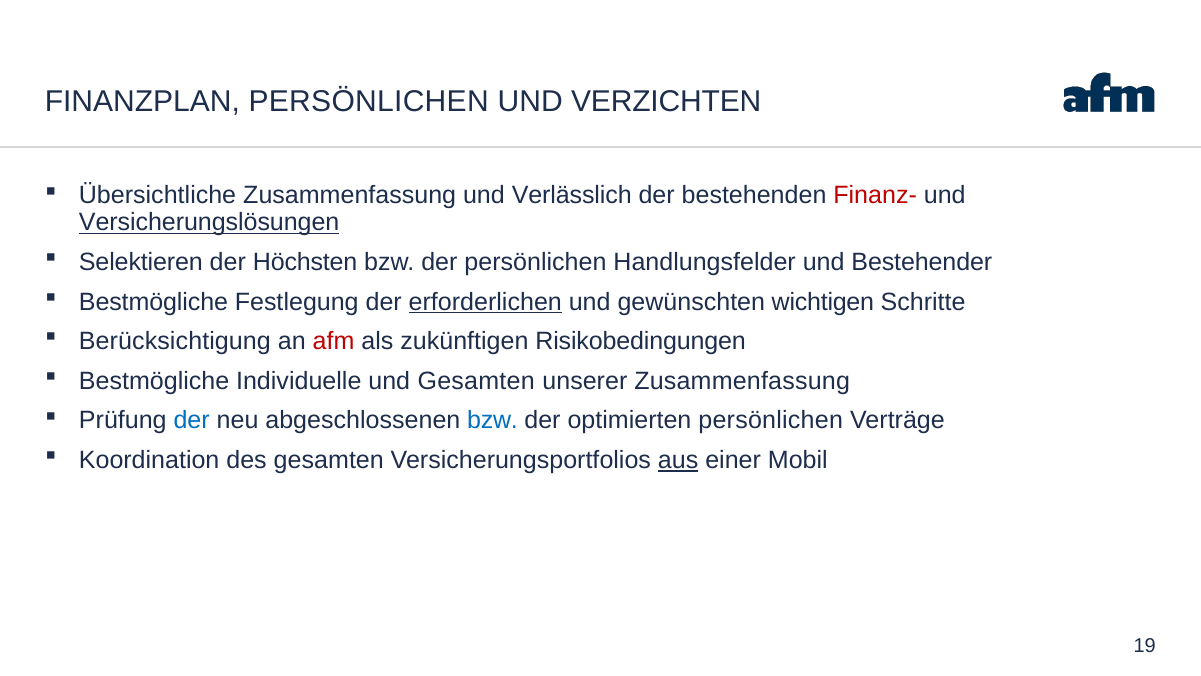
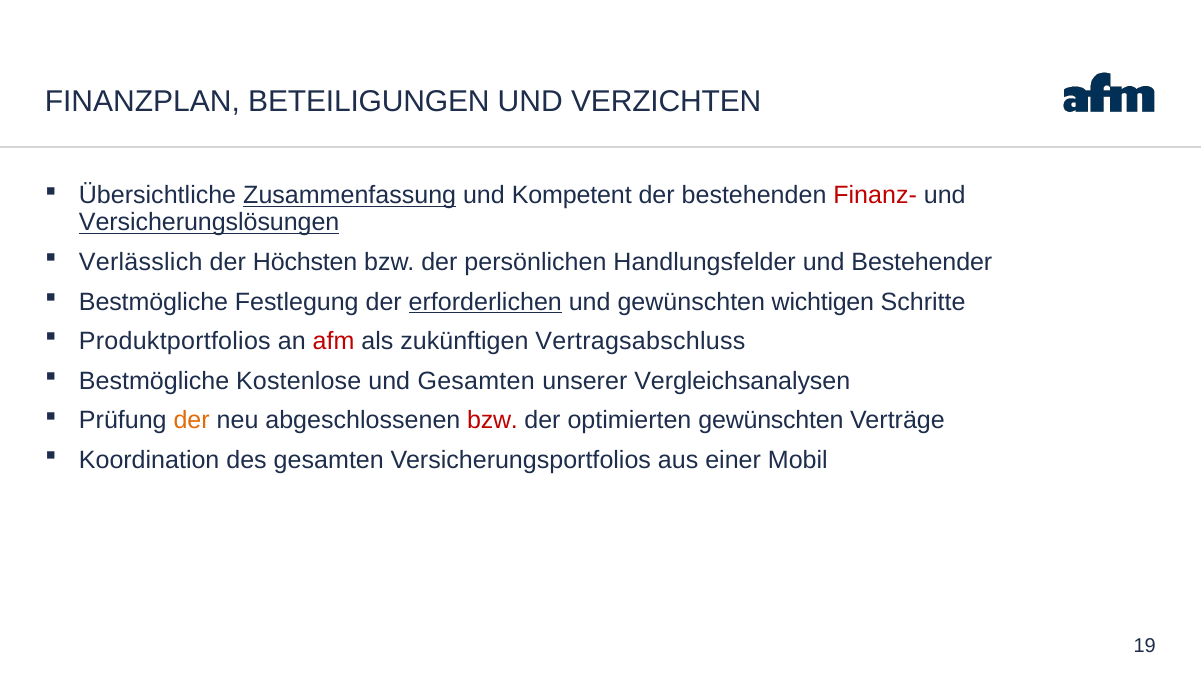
FINANZPLAN PERSÖNLICHEN: PERSÖNLICHEN -> BETEILIGUNGEN
Zusammenfassung at (350, 195) underline: none -> present
Verlässlich: Verlässlich -> Kompetent
Selektieren: Selektieren -> Verlässlich
Berücksichtigung: Berücksichtigung -> Produktportfolios
Risikobedingungen: Risikobedingungen -> Vertragsabschluss
Individuelle: Individuelle -> Kostenlose
unserer Zusammenfassung: Zusammenfassung -> Vergleichsanalysen
der at (192, 420) colour: blue -> orange
bzw at (493, 420) colour: blue -> red
optimierten persönlichen: persönlichen -> gewünschten
aus underline: present -> none
